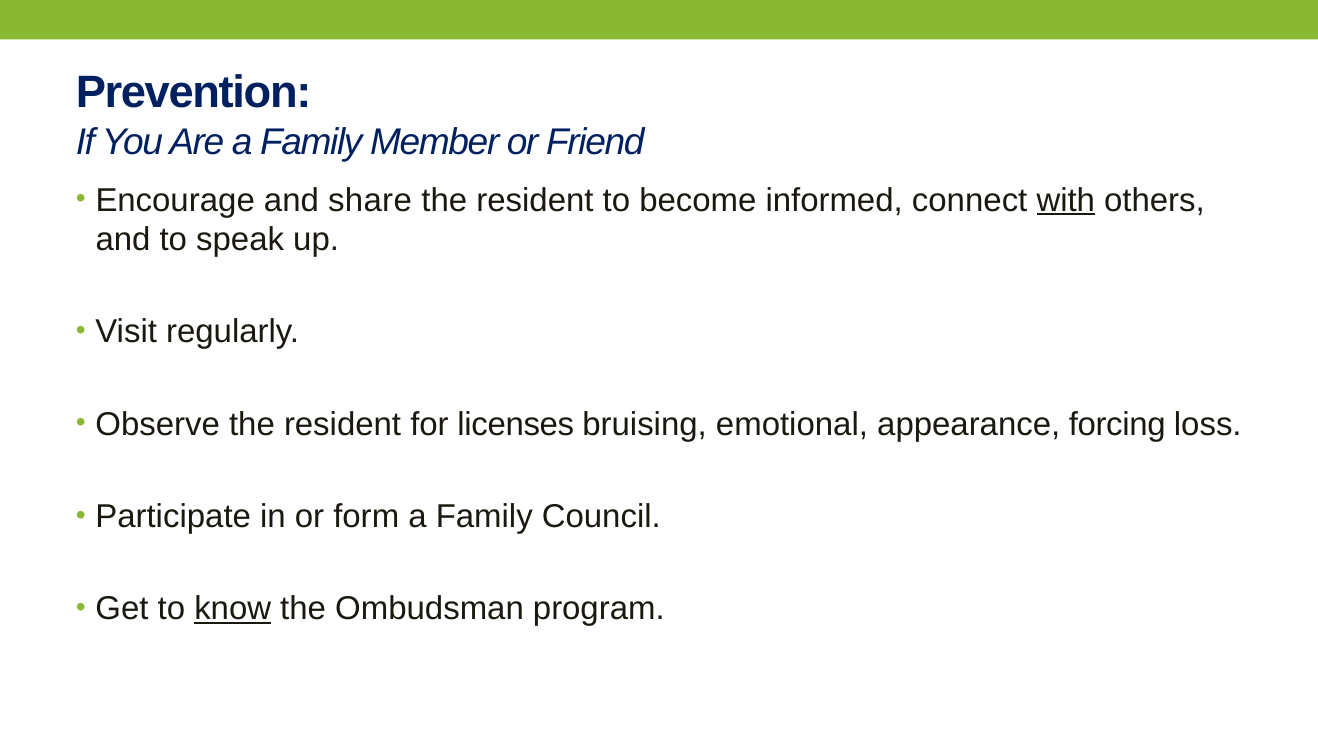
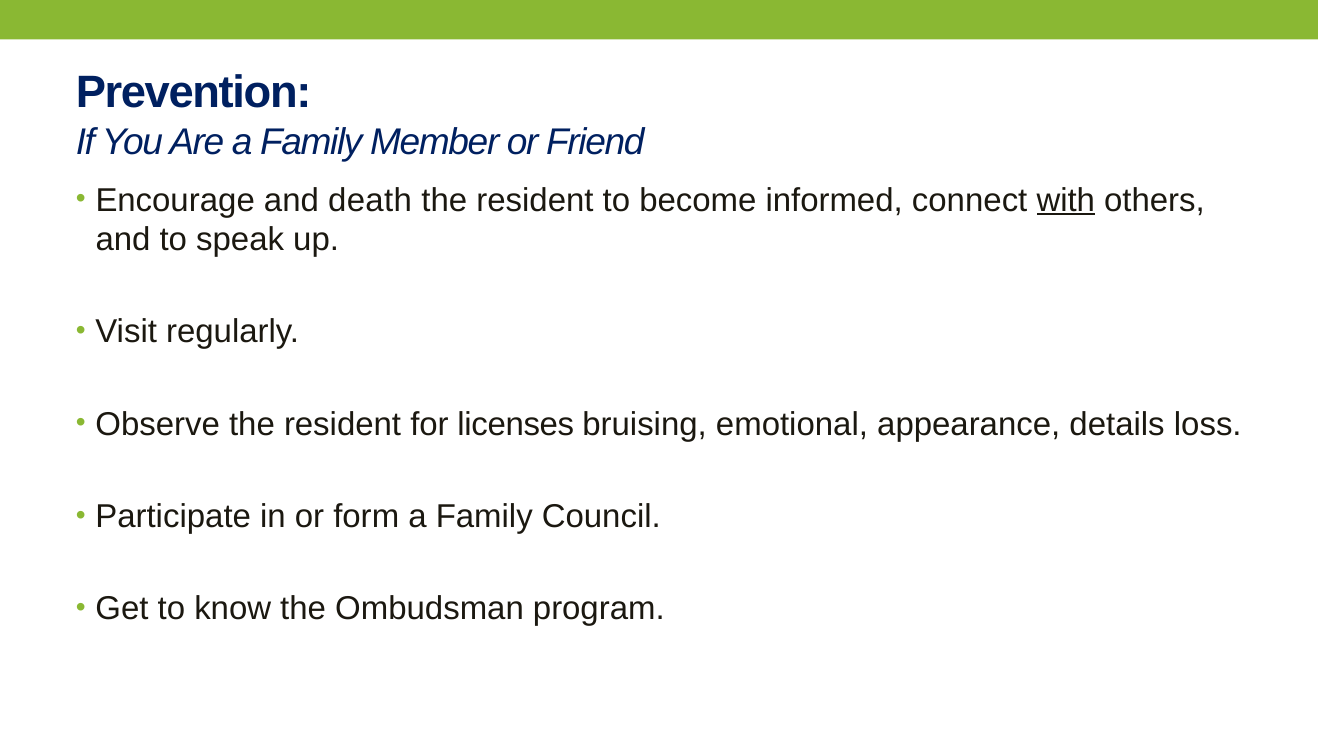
share: share -> death
forcing: forcing -> details
know underline: present -> none
